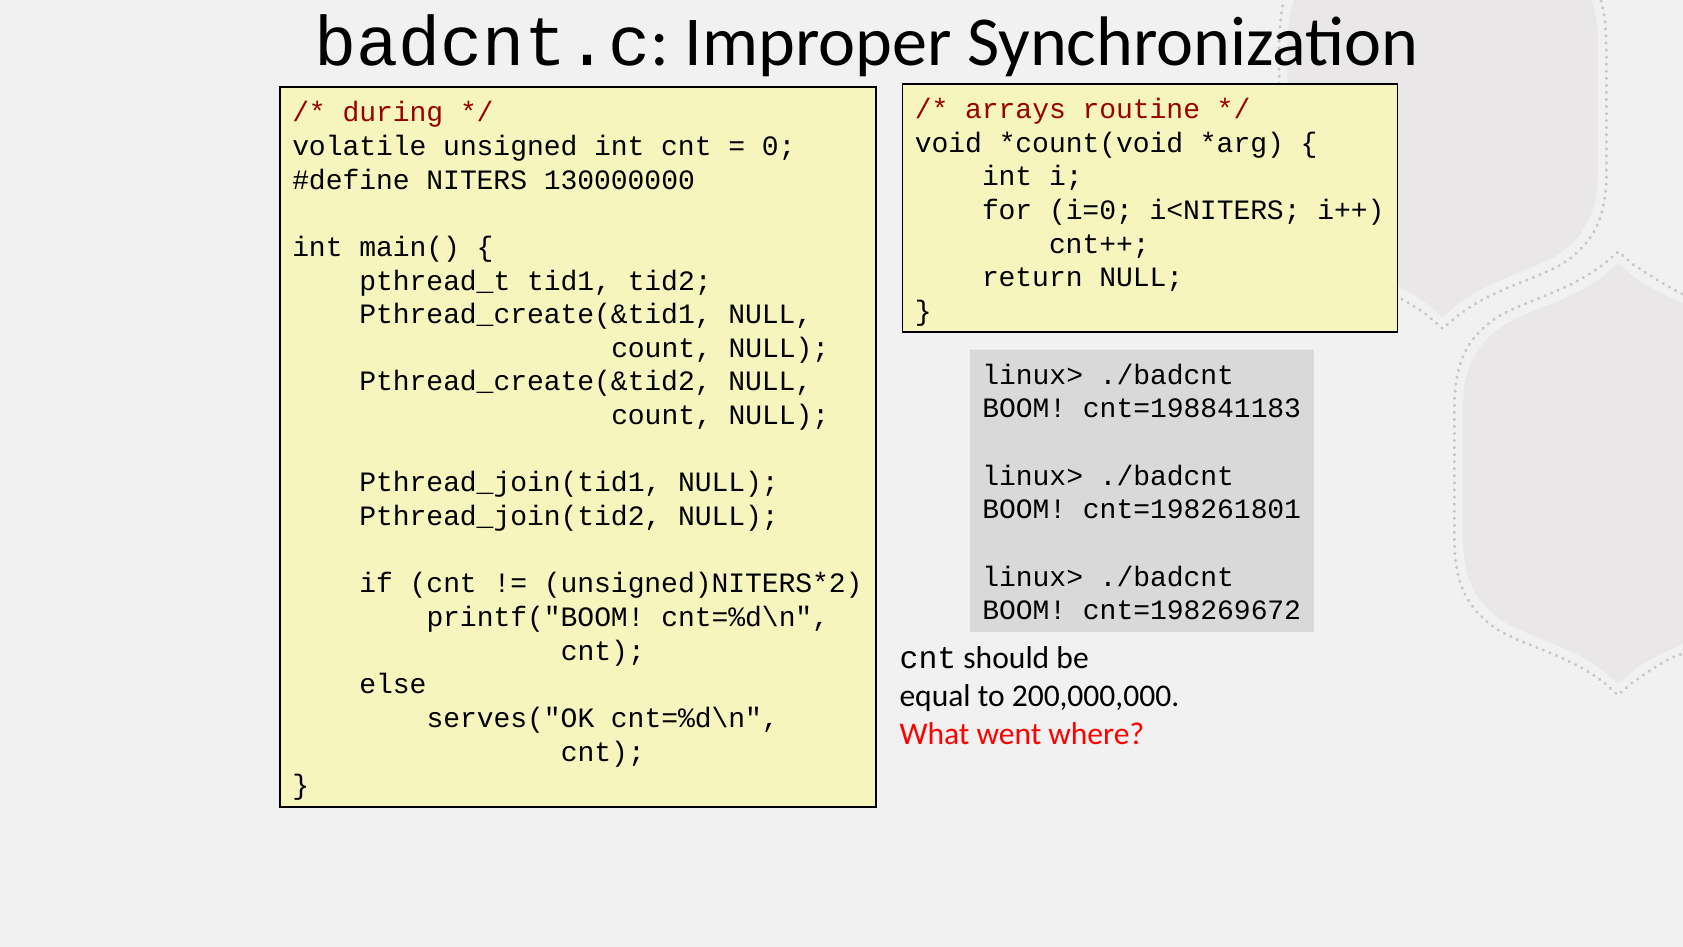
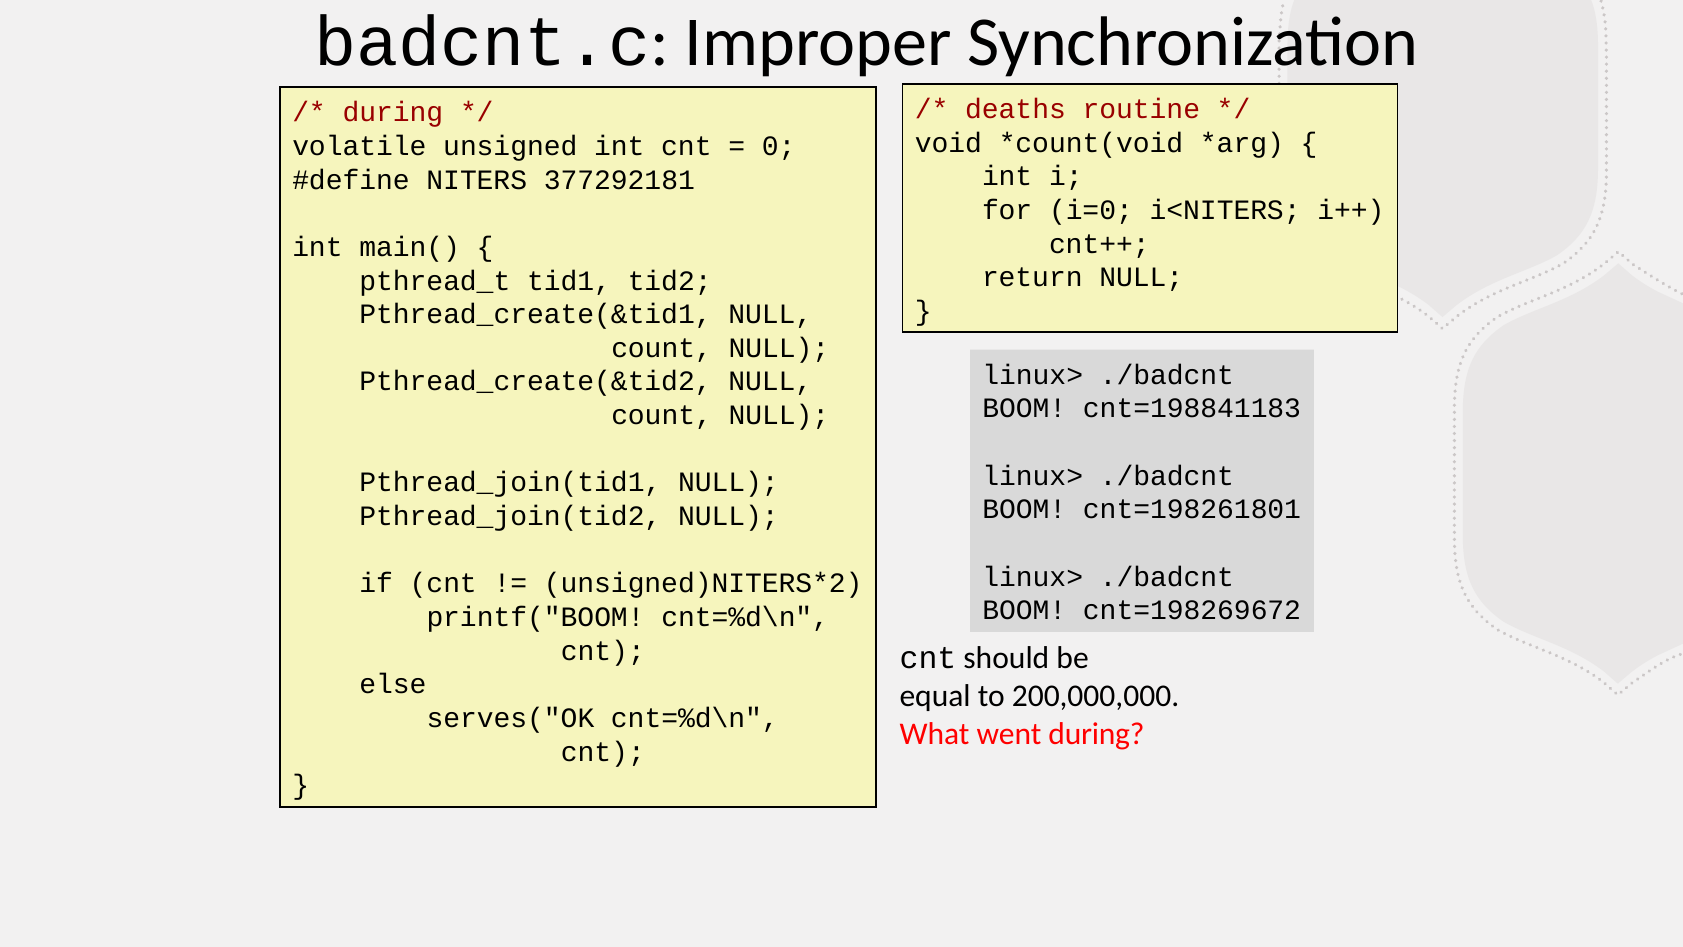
arrays: arrays -> deaths
130000000: 130000000 -> 377292181
went where: where -> during
